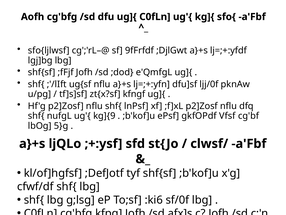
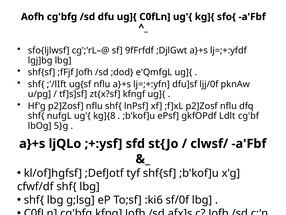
kg]{9: kg]{9 -> kg]{8
Vfsf: Vfsf -> Ldlt
